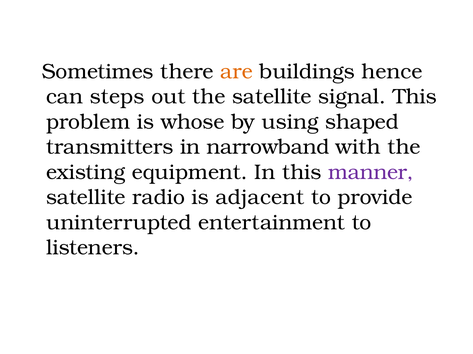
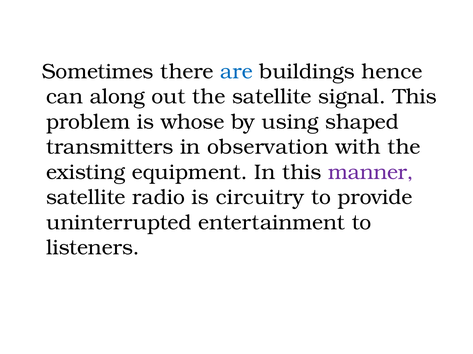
are colour: orange -> blue
steps: steps -> along
narrowband: narrowband -> observation
adjacent: adjacent -> circuitry
